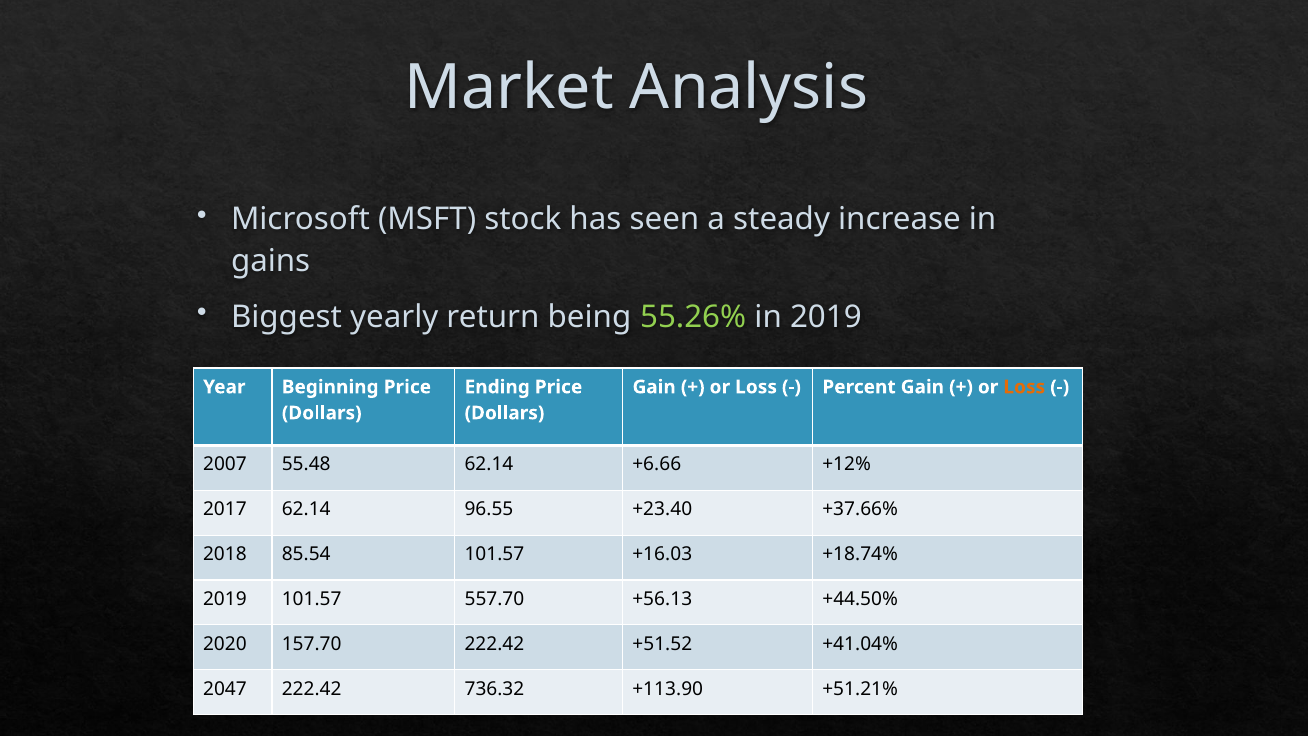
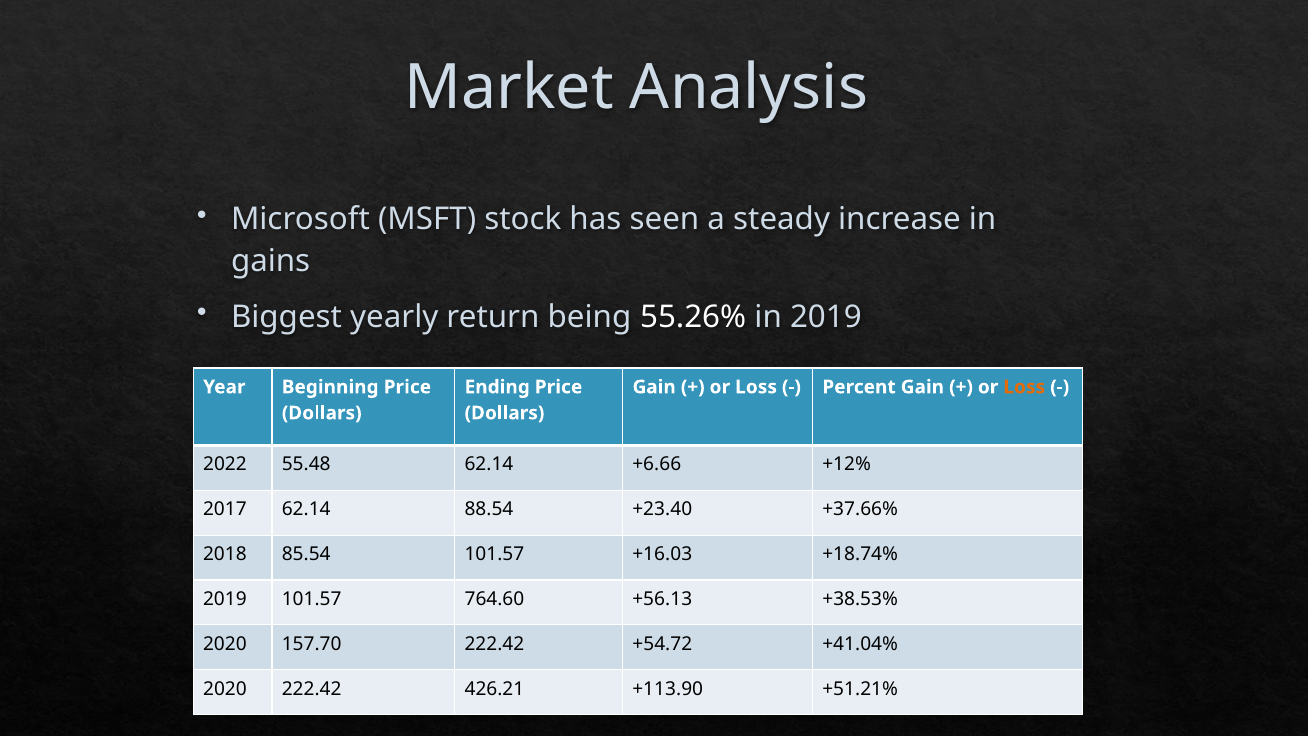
55.26% colour: light green -> white
2007: 2007 -> 2022
96.55: 96.55 -> 88.54
557.70: 557.70 -> 764.60
+44.50%: +44.50% -> +38.53%
+51.52: +51.52 -> +54.72
2047 at (225, 689): 2047 -> 2020
736.32: 736.32 -> 426.21
